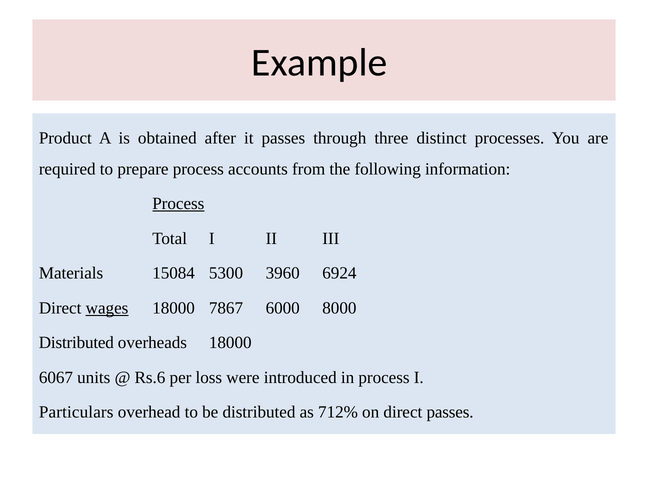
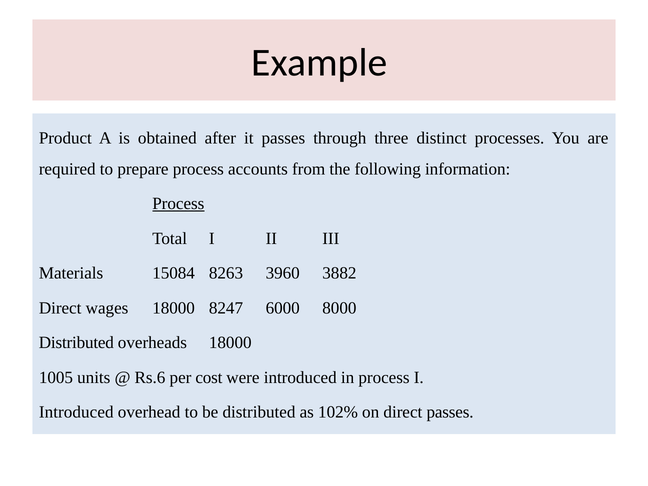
5300: 5300 -> 8263
6924: 6924 -> 3882
wages underline: present -> none
7867: 7867 -> 8247
6067: 6067 -> 1005
loss: loss -> cost
Particulars at (76, 412): Particulars -> Introduced
712%: 712% -> 102%
